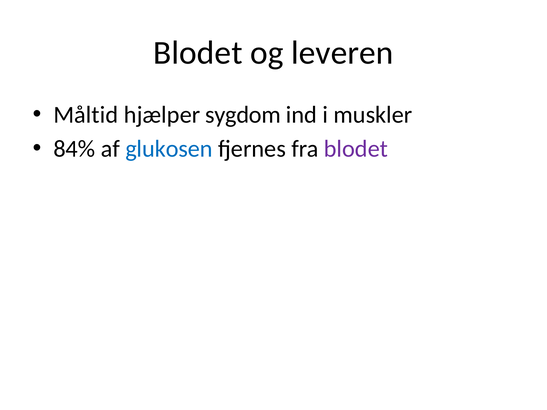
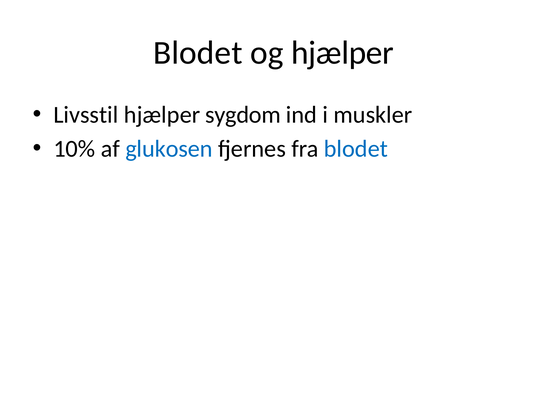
og leveren: leveren -> hjælper
Måltid: Måltid -> Livsstil
84%: 84% -> 10%
blodet at (356, 149) colour: purple -> blue
